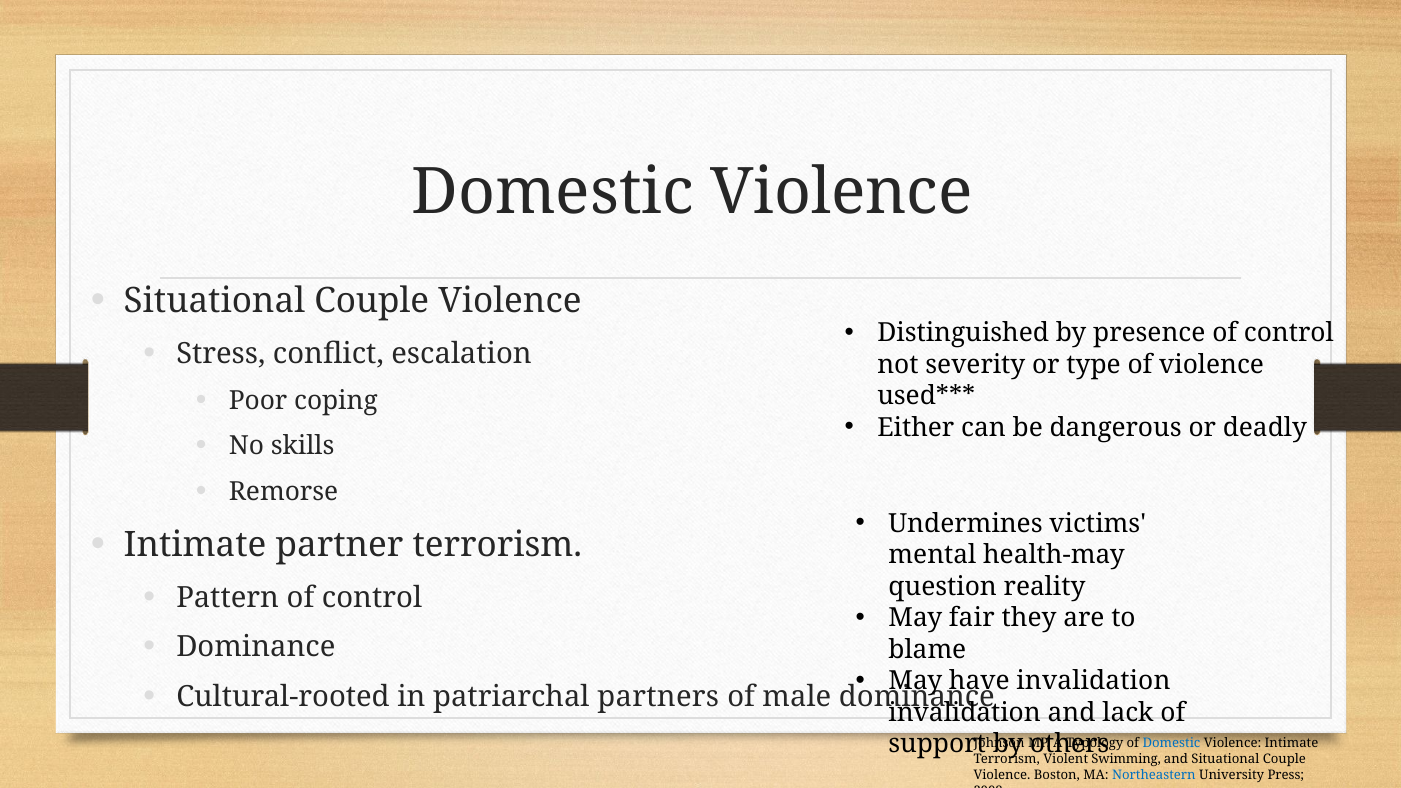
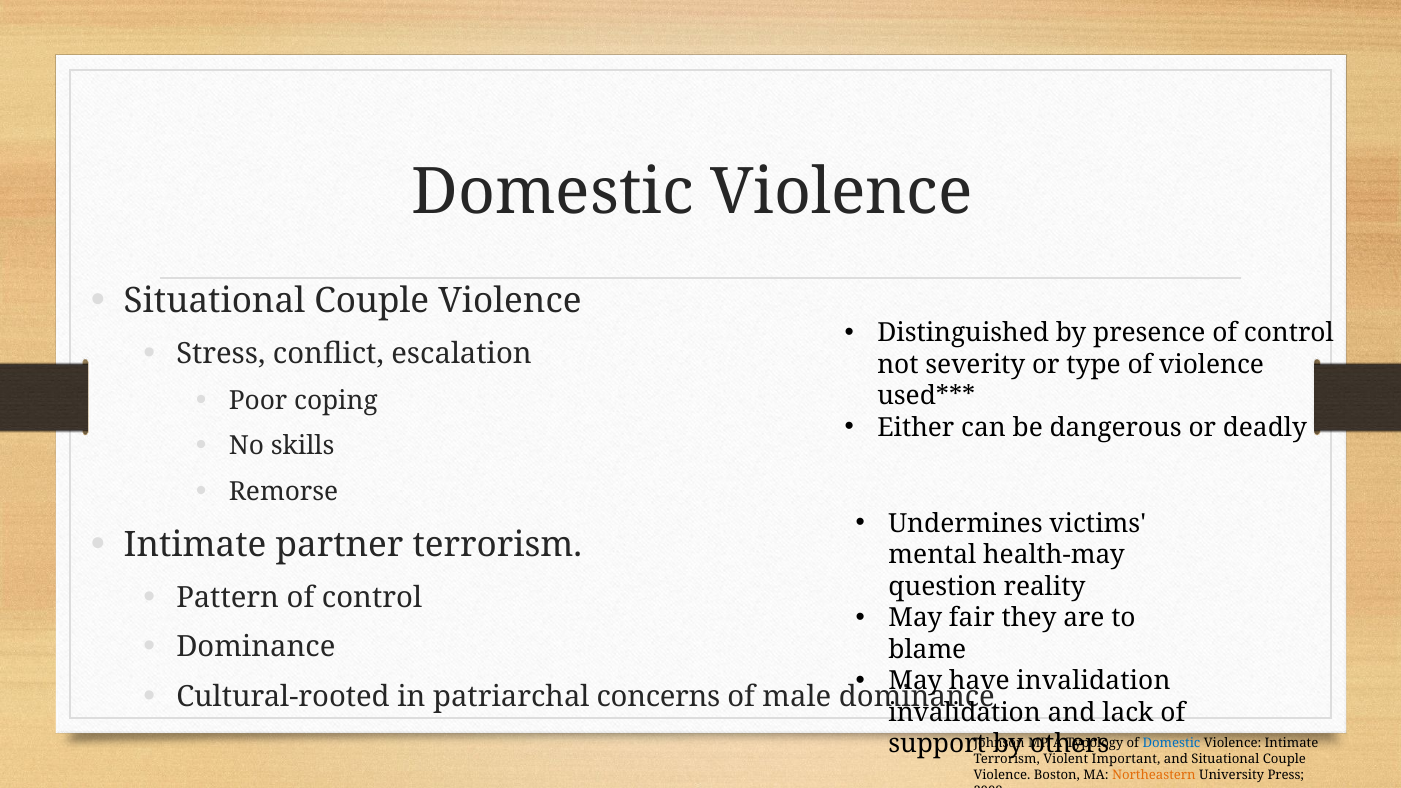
partners: partners -> concerns
Swimming: Swimming -> Important
Northeastern colour: blue -> orange
